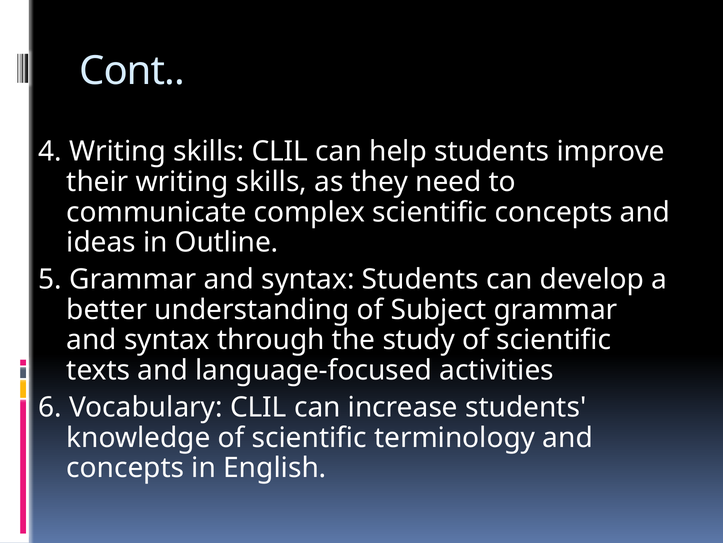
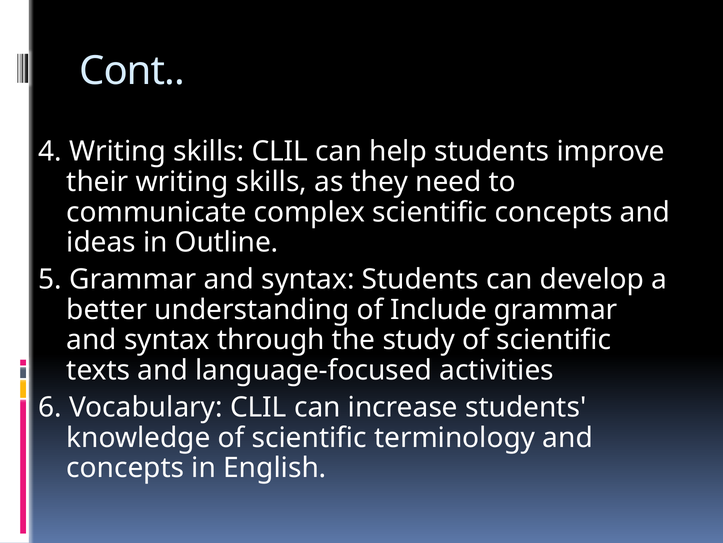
Subject: Subject -> Include
